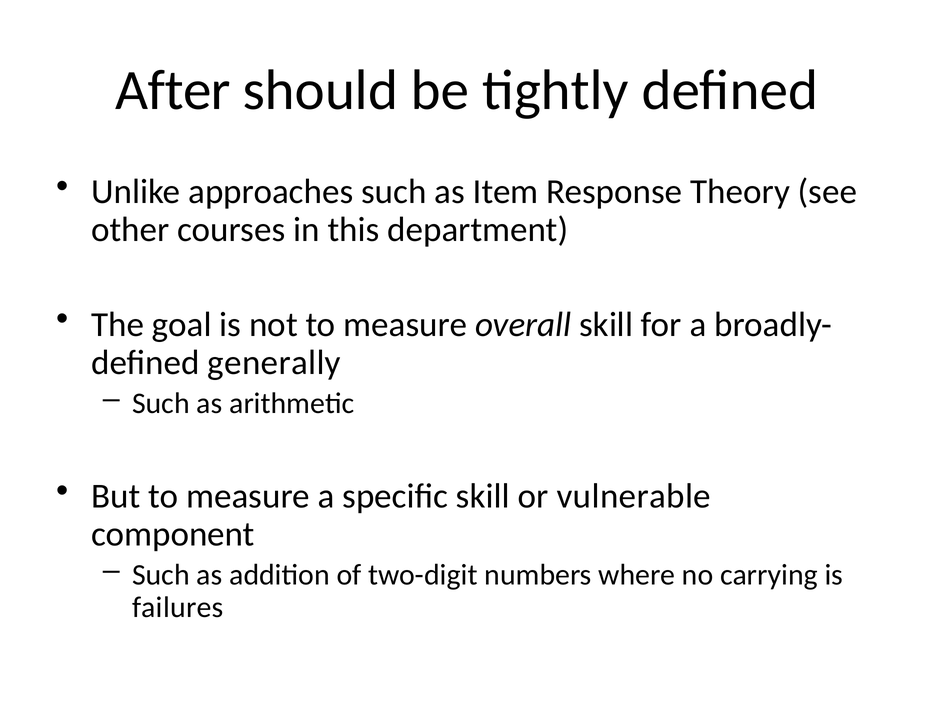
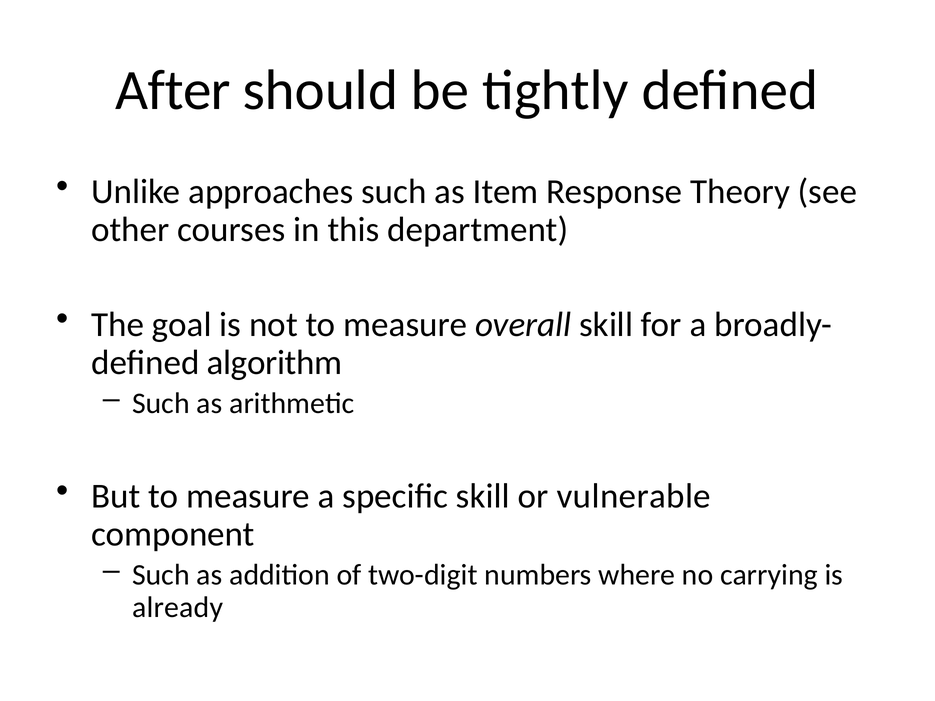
generally: generally -> algorithm
failures: failures -> already
